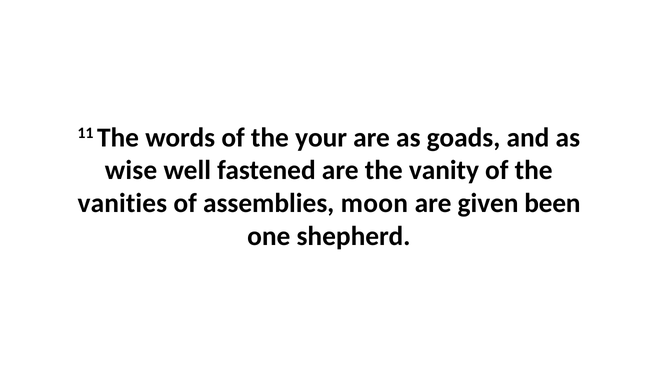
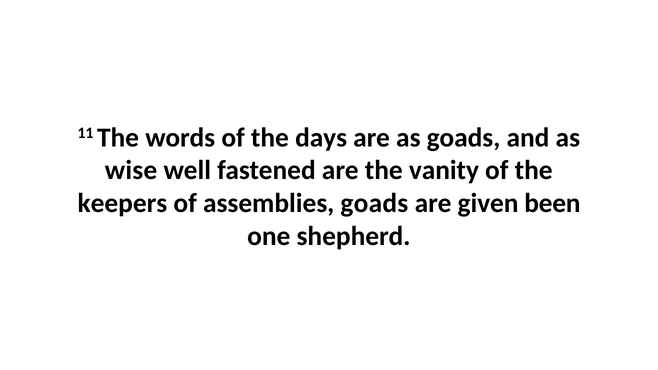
your: your -> days
vanities: vanities -> keepers
assemblies moon: moon -> goads
